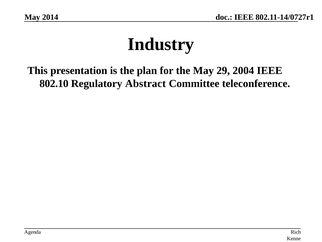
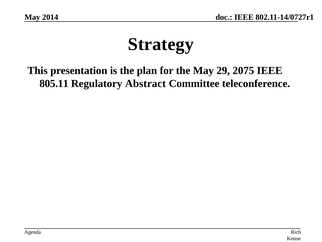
Industry: Industry -> Strategy
2004: 2004 -> 2075
802.10: 802.10 -> 805.11
